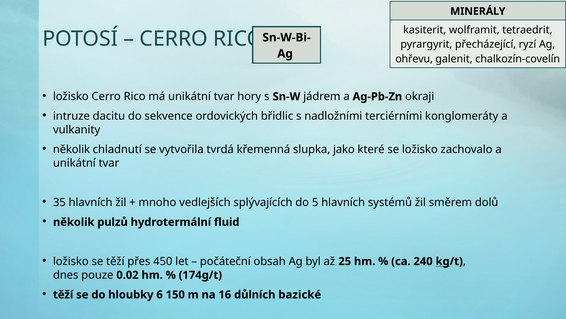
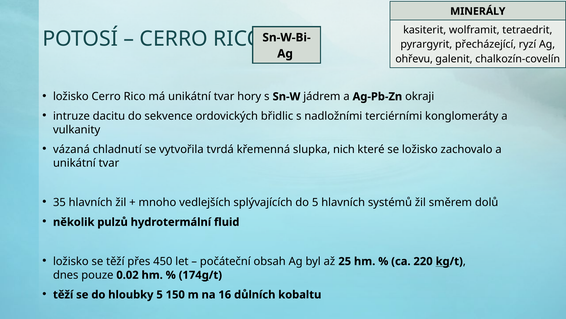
několik at (71, 149): několik -> vázaná
jako: jako -> nich
240: 240 -> 220
hloubky 6: 6 -> 5
bazické: bazické -> kobaltu
